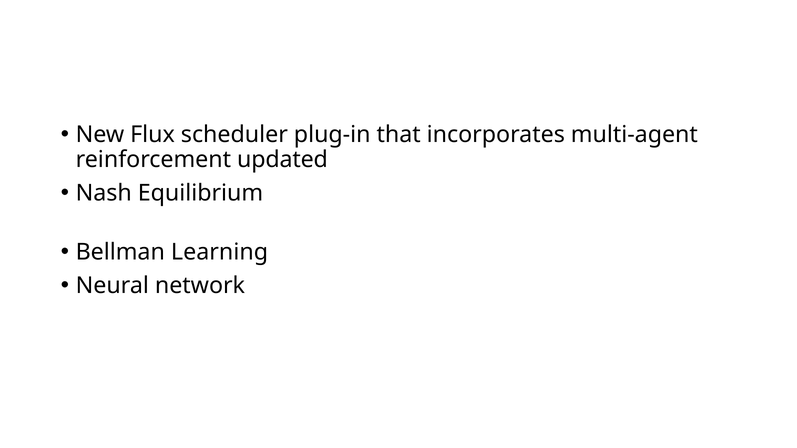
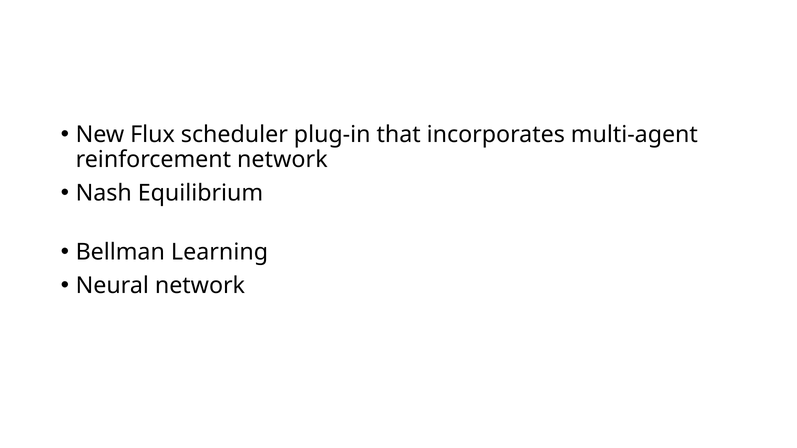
reinforcement updated: updated -> network
